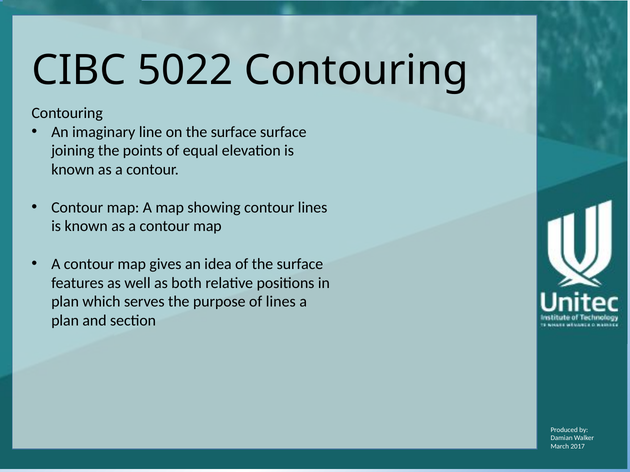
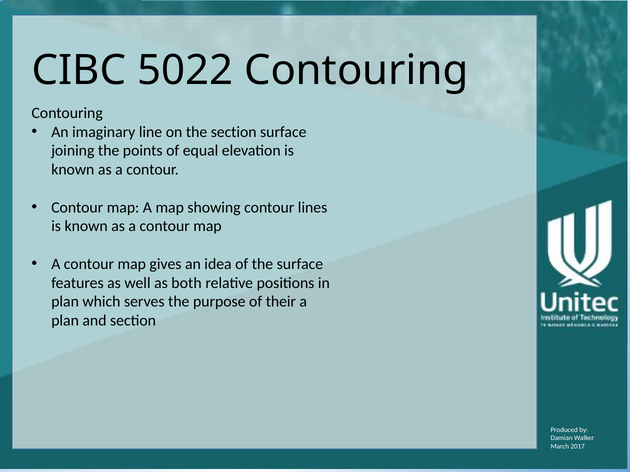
on the surface: surface -> section
of lines: lines -> their
